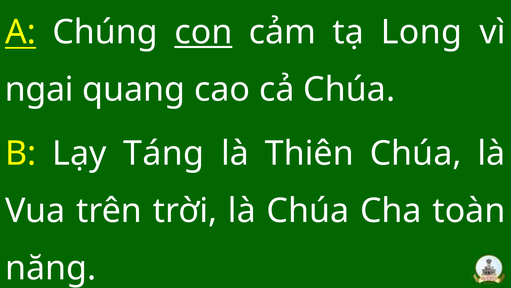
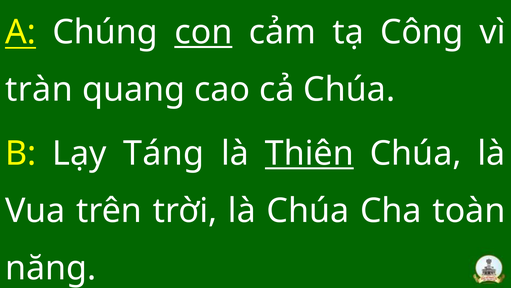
Long: Long -> Công
ngai: ngai -> tràn
Thiên underline: none -> present
